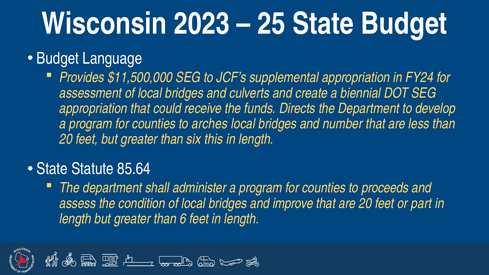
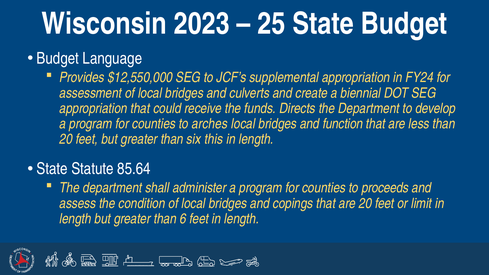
$11,500,000: $11,500,000 -> $12,550,000
number: number -> function
improve: improve -> copings
part: part -> limit
